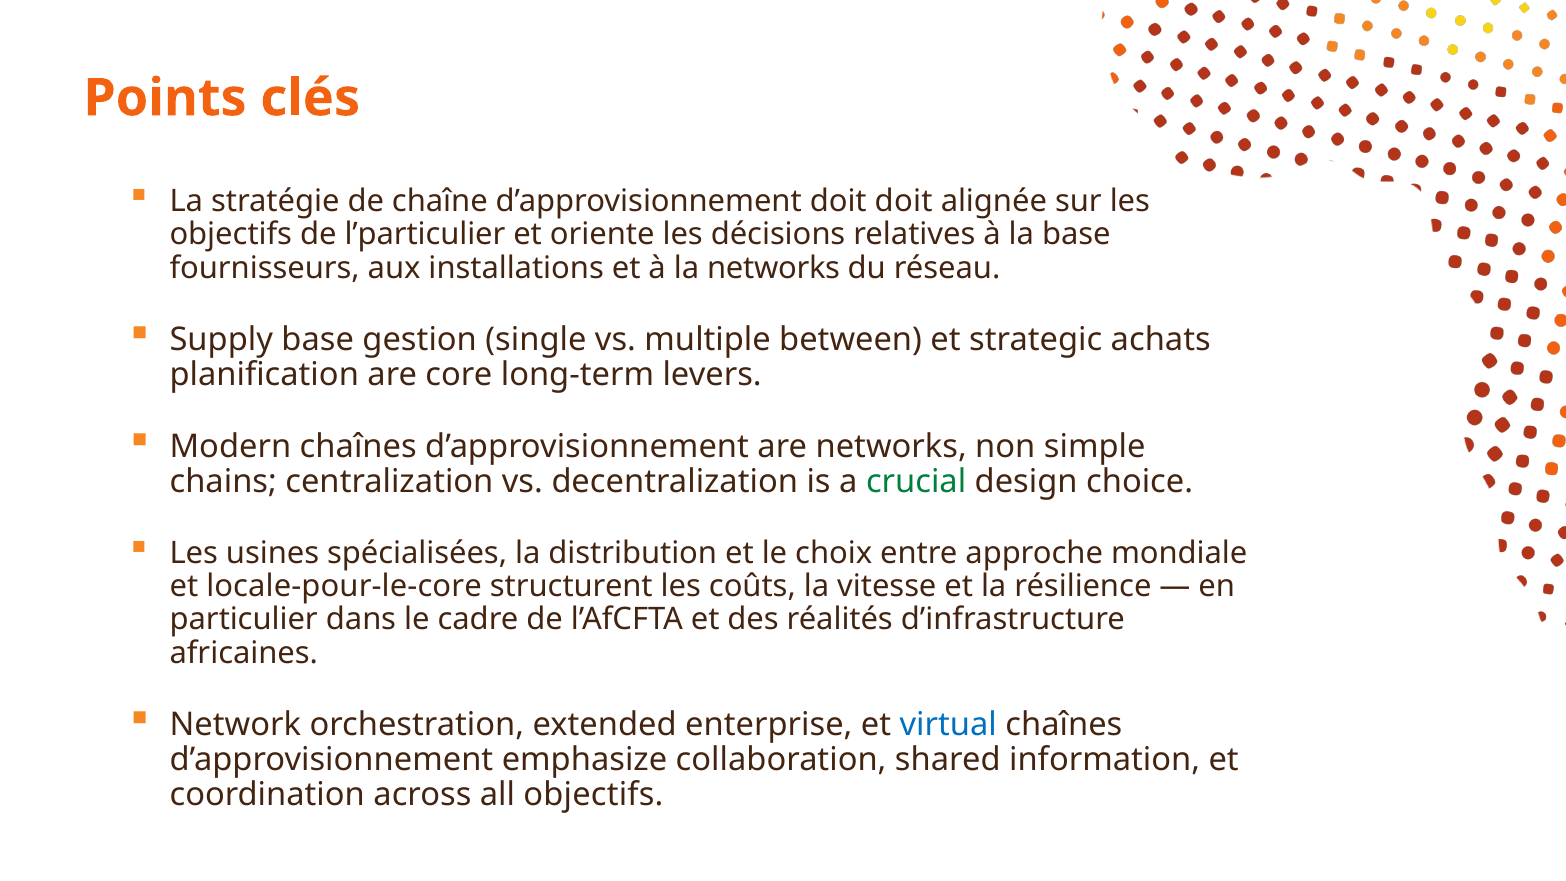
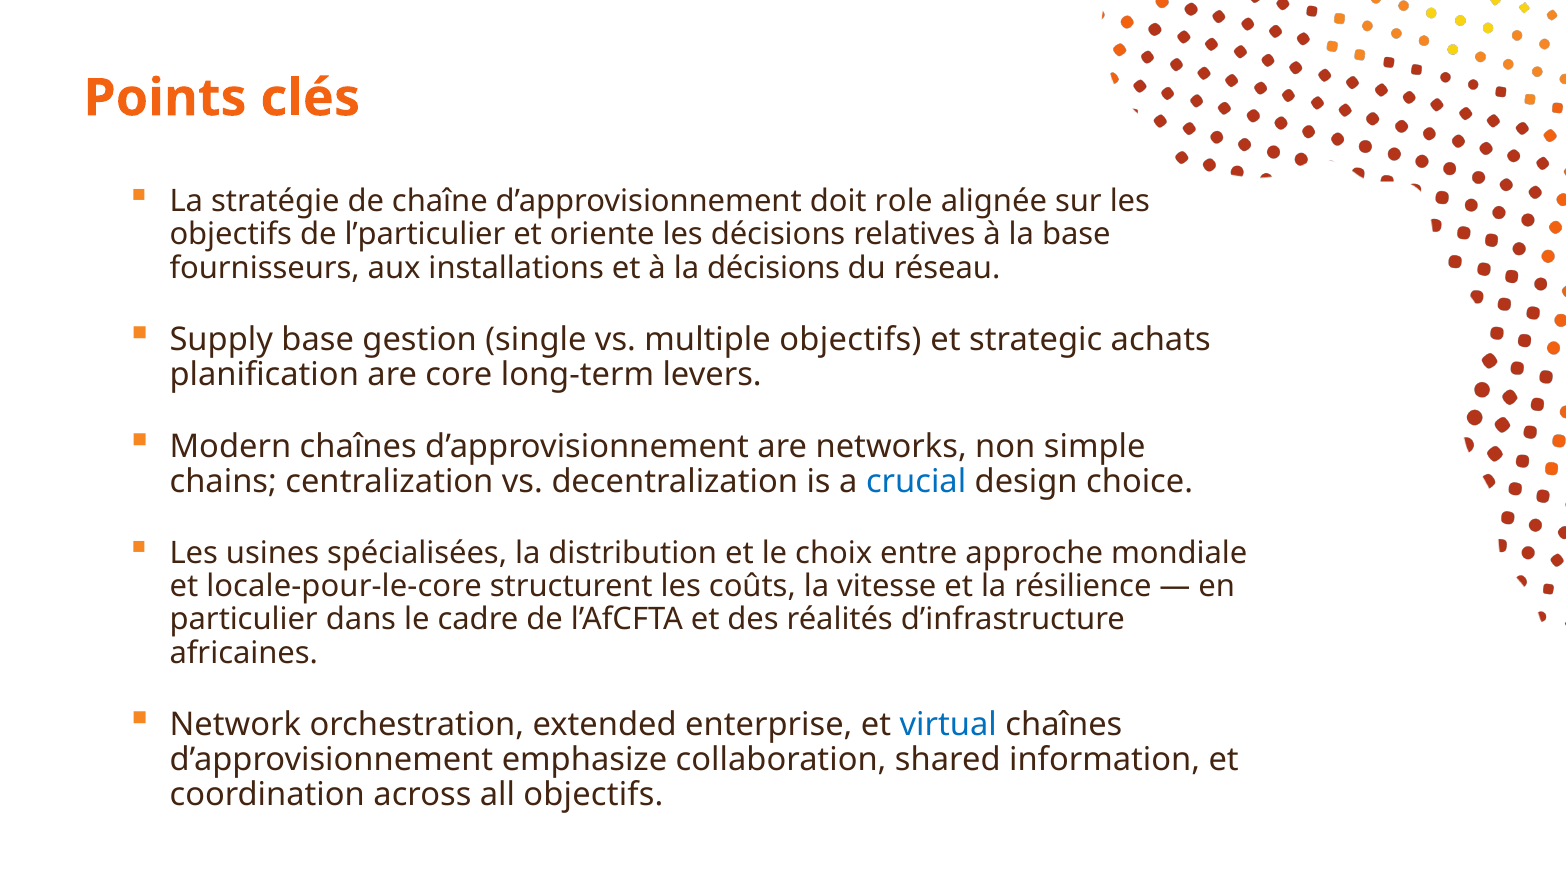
doit doit: doit -> role
la networks: networks -> décisions
multiple between: between -> objectifs
crucial colour: green -> blue
